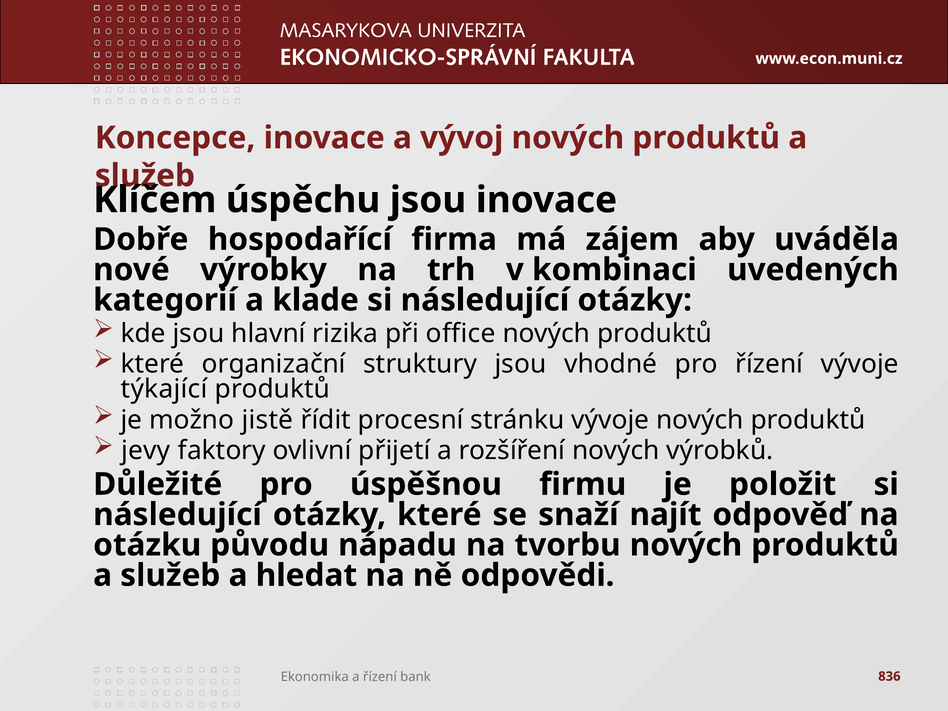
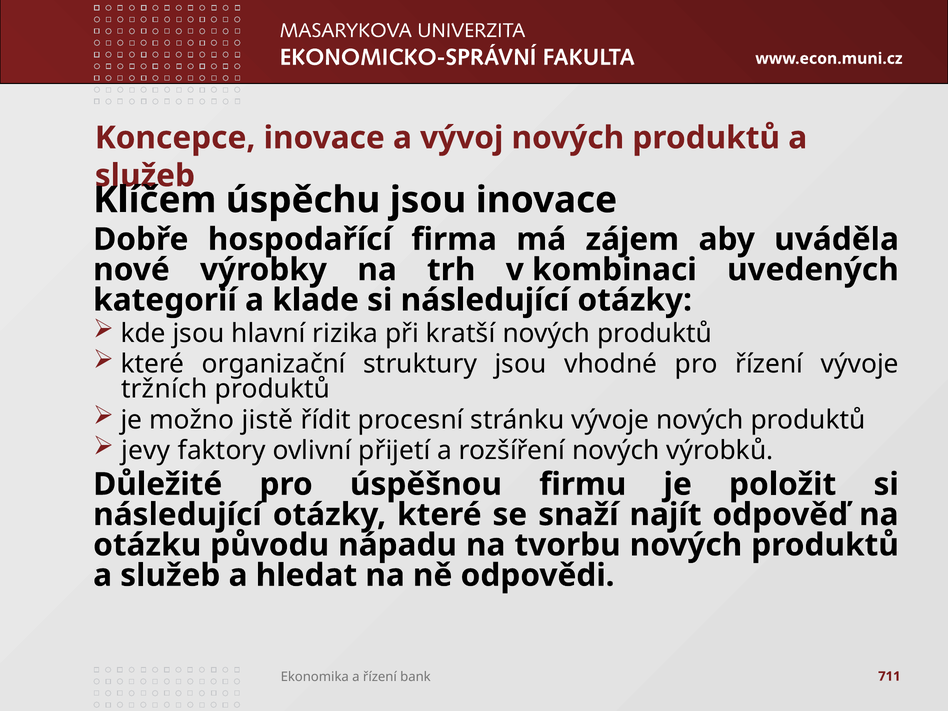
office: office -> kratší
týkající: týkající -> tržních
836: 836 -> 711
